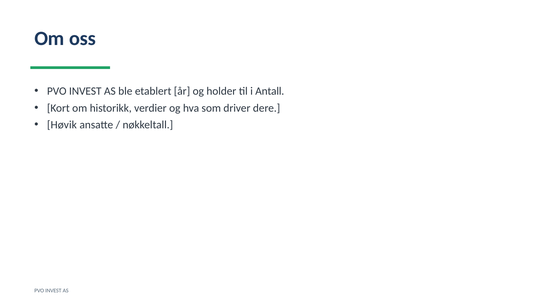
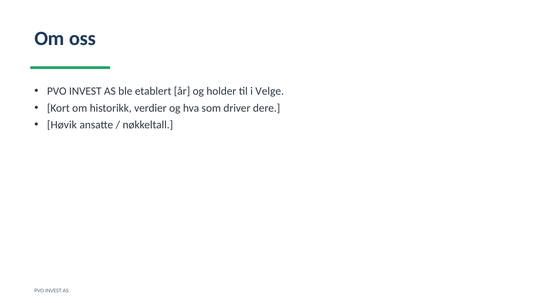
Antall: Antall -> Velge
